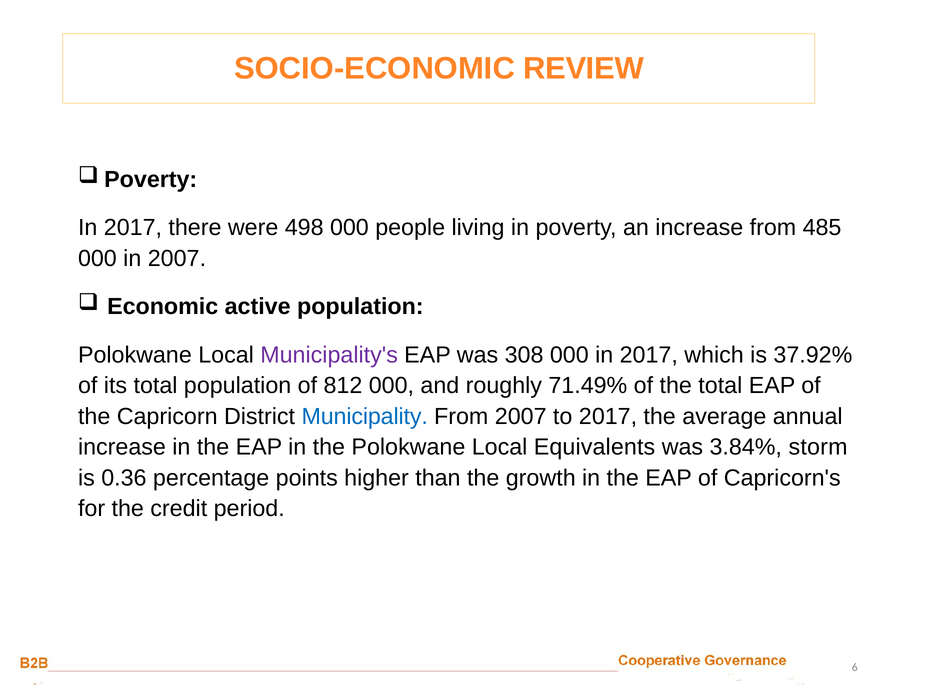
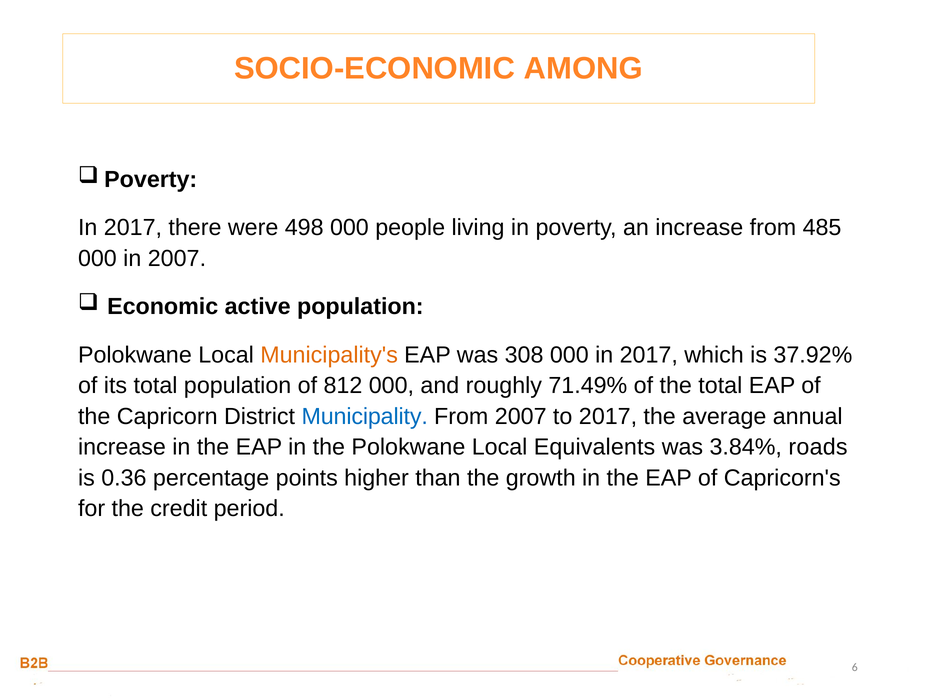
REVIEW: REVIEW -> AMONG
Municipality's colour: purple -> orange
storm: storm -> roads
